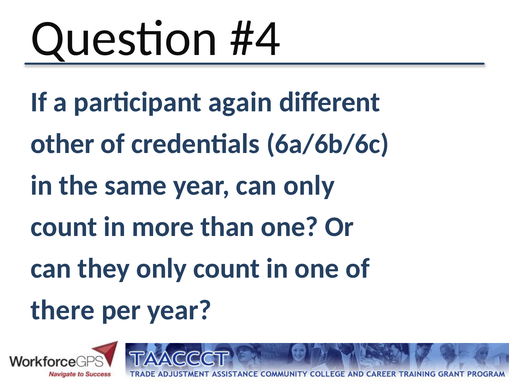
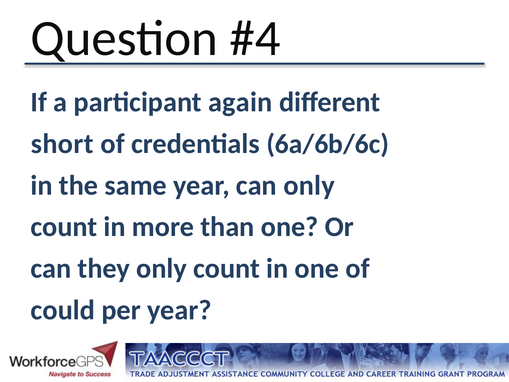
other: other -> short
there: there -> could
